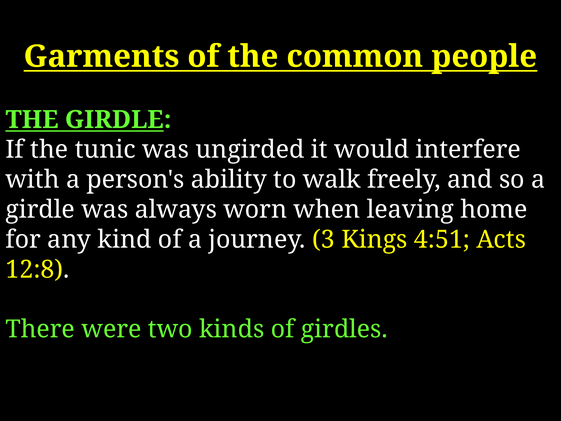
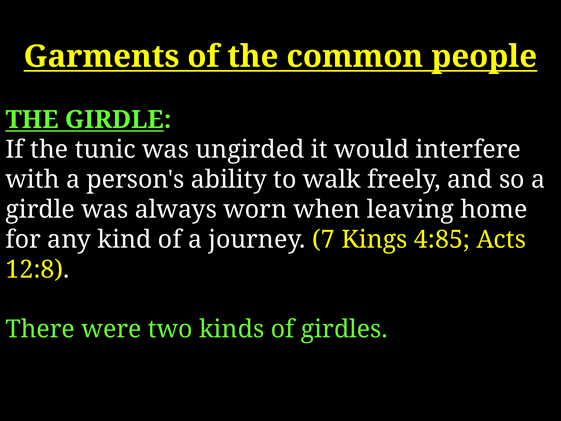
3: 3 -> 7
4:51: 4:51 -> 4:85
